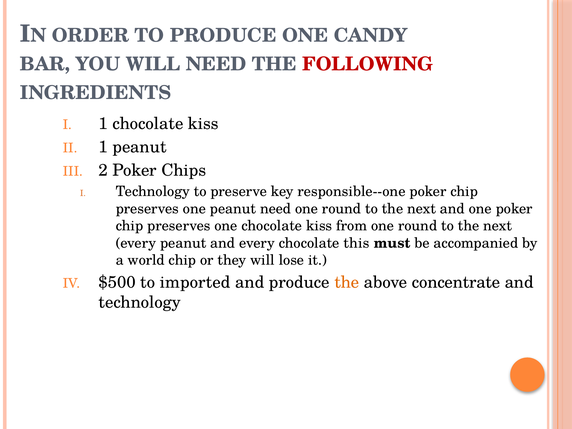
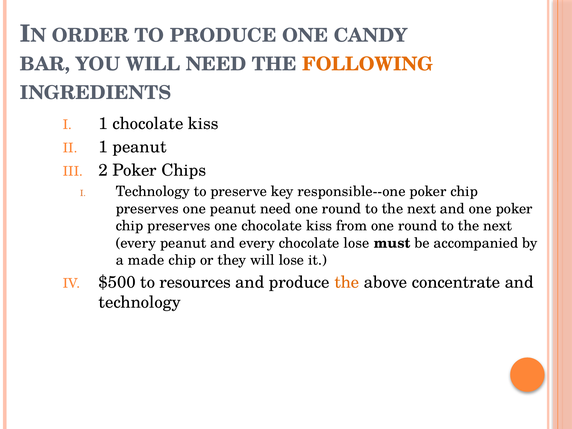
FOLLOWING colour: red -> orange
chocolate this: this -> lose
world: world -> made
imported: imported -> resources
